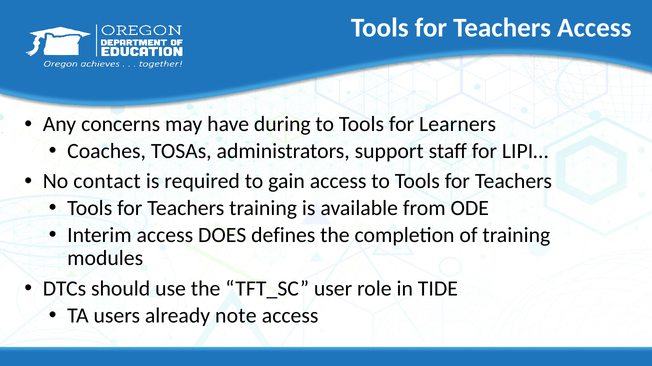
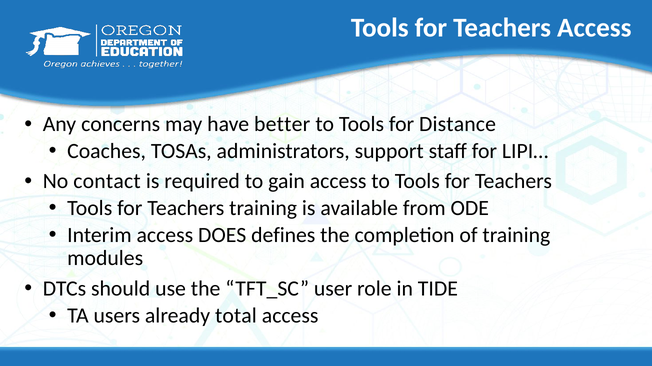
during: during -> better
Learners: Learners -> Distance
note: note -> total
